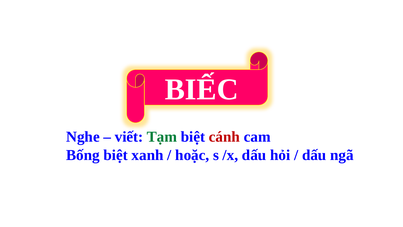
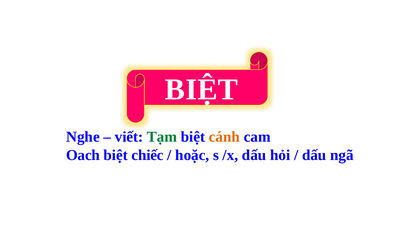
BIẾC at (202, 89): BIẾC -> BIỆT
cánh colour: red -> orange
Bống: Bống -> Oach
xanh: xanh -> chiếc
